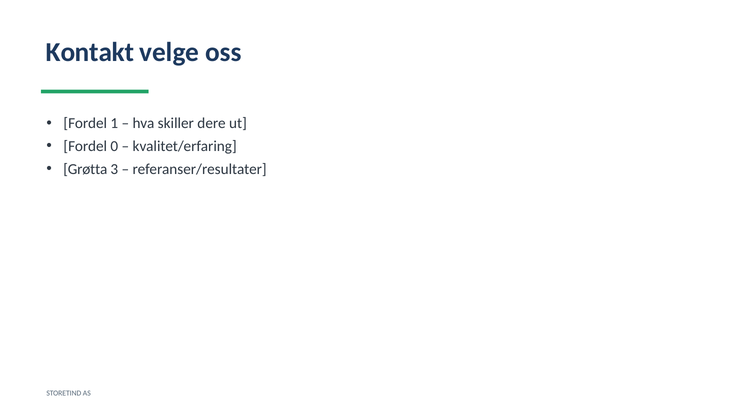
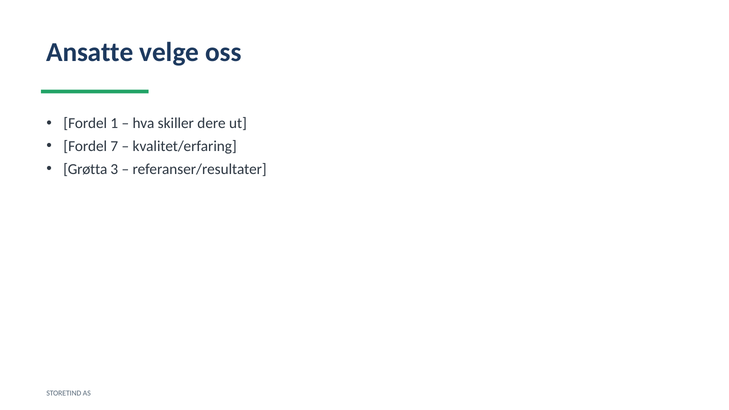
Kontakt: Kontakt -> Ansatte
0: 0 -> 7
